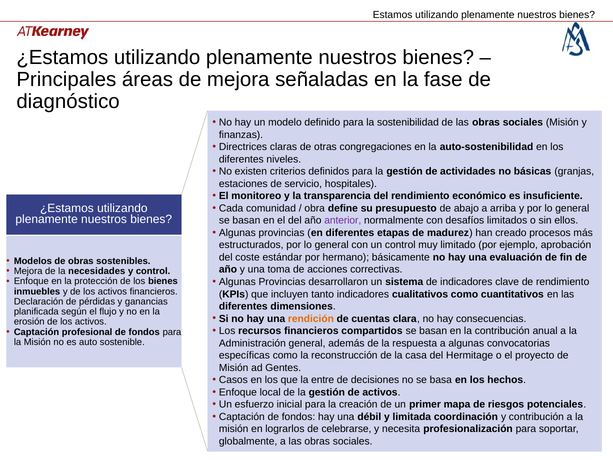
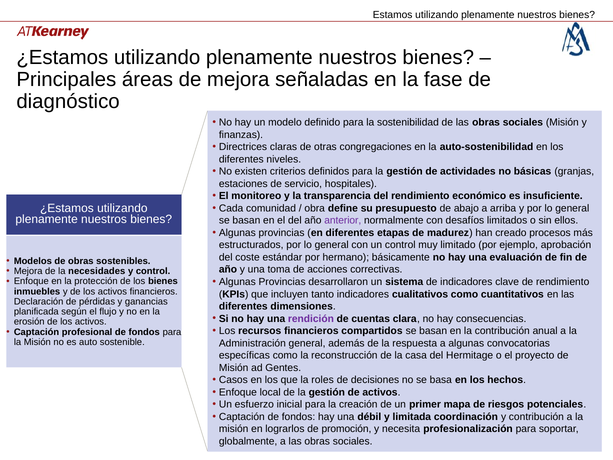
rendición colour: orange -> purple
entre: entre -> roles
celebrarse: celebrarse -> promoción
